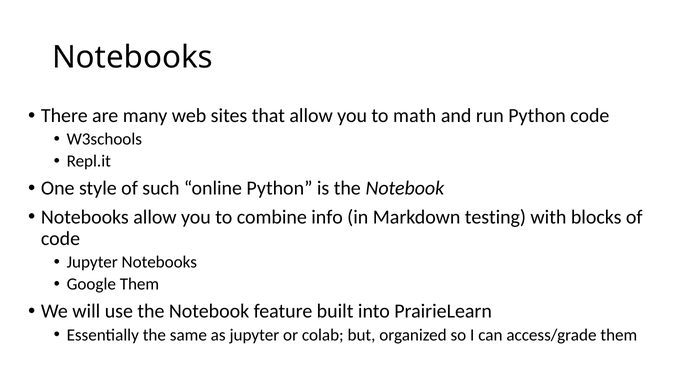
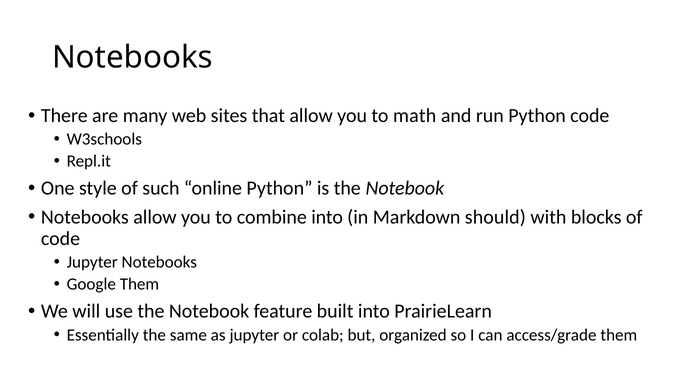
combine info: info -> into
testing: testing -> should
